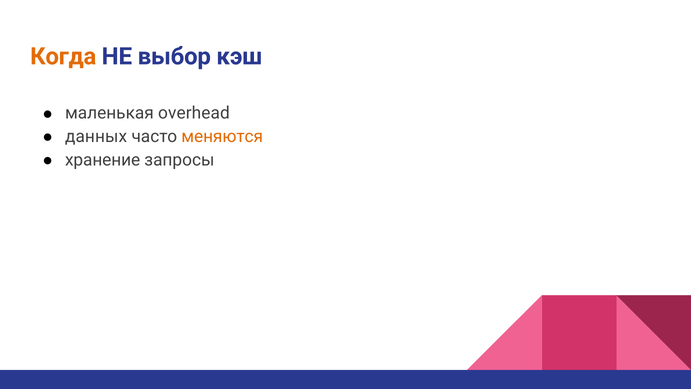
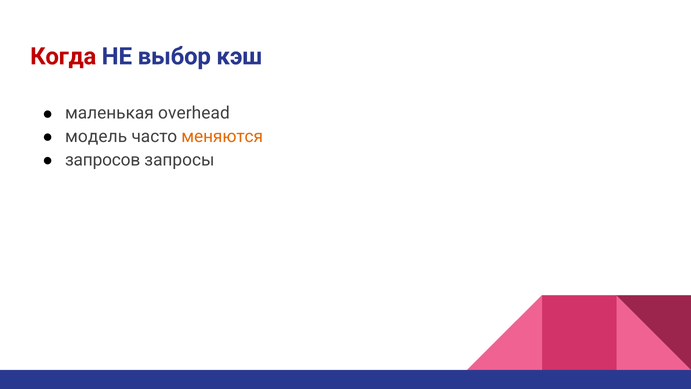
Когда colour: orange -> red
данных: данных -> модель
хранение: хранение -> запросов
